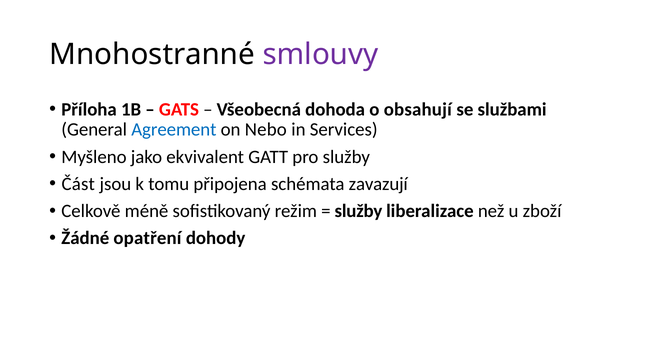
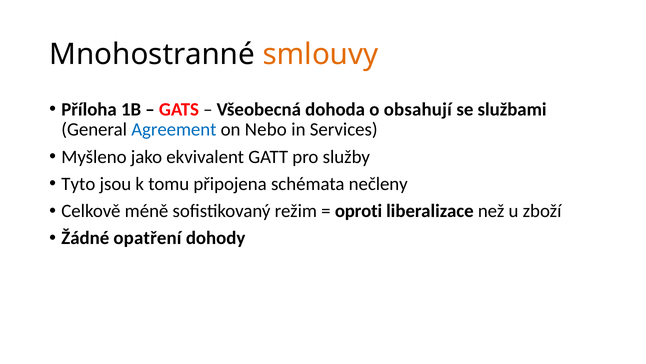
smlouvy colour: purple -> orange
Část: Část -> Tyto
zavazují: zavazují -> nečleny
služby at (359, 211): služby -> oproti
